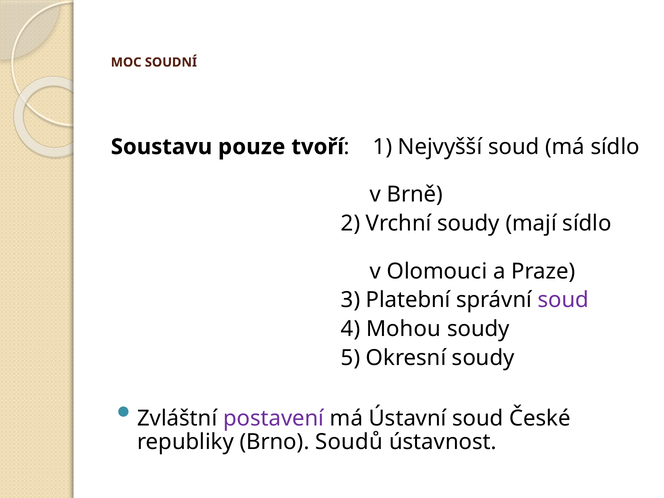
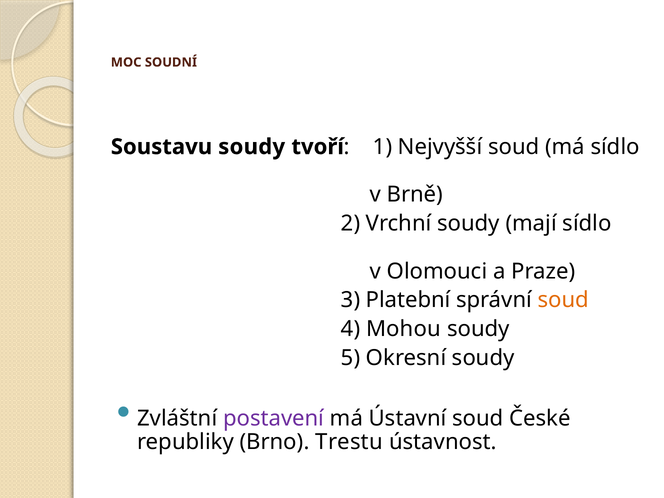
Soustavu pouze: pouze -> soudy
soud at (563, 300) colour: purple -> orange
Soudů: Soudů -> Trestu
